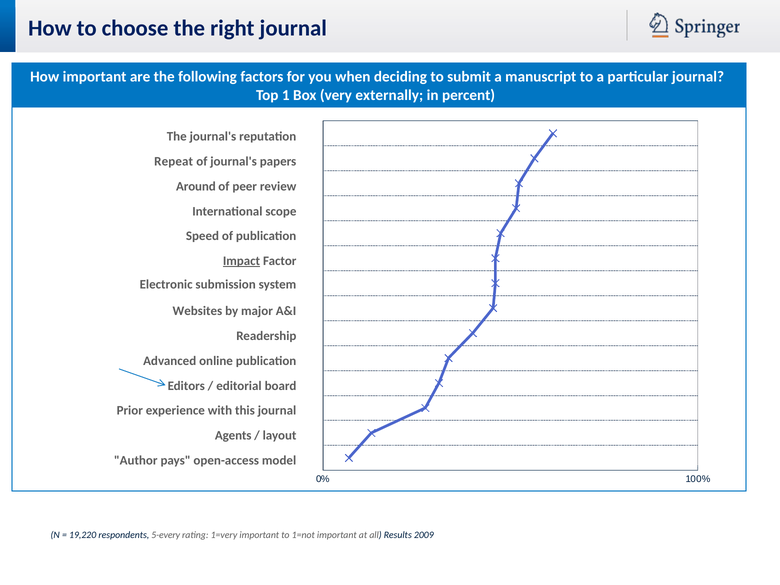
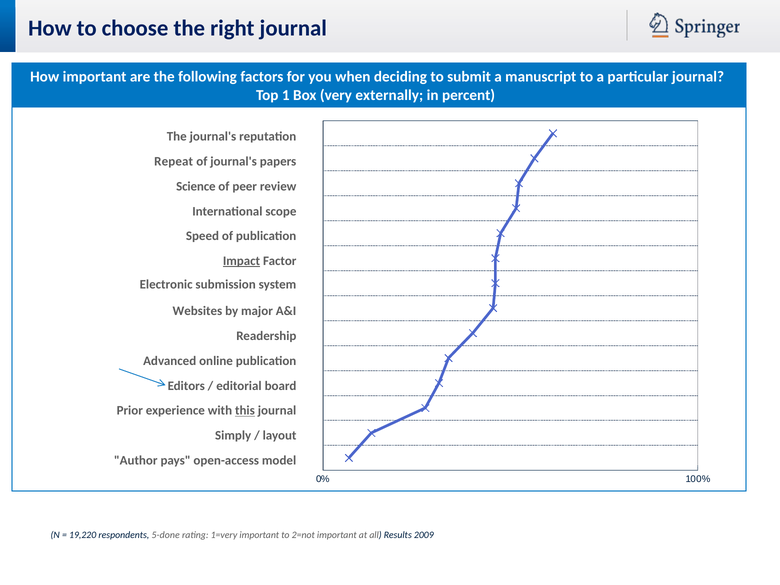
Around: Around -> Science
this underline: none -> present
Agents: Agents -> Simply
5-every: 5-every -> 5-done
1=not: 1=not -> 2=not
